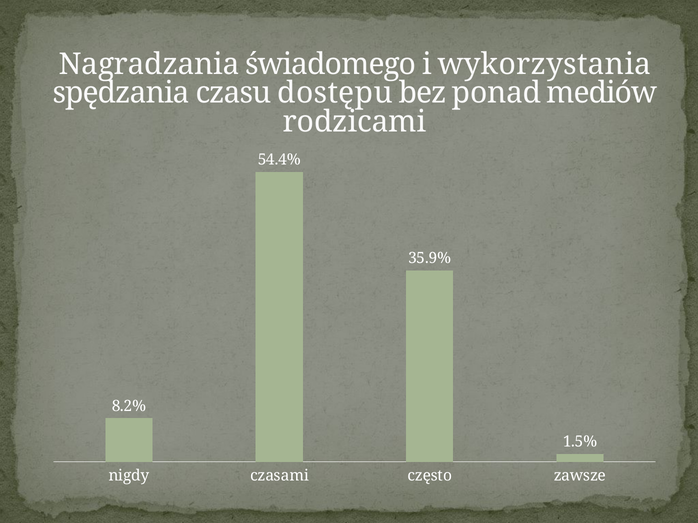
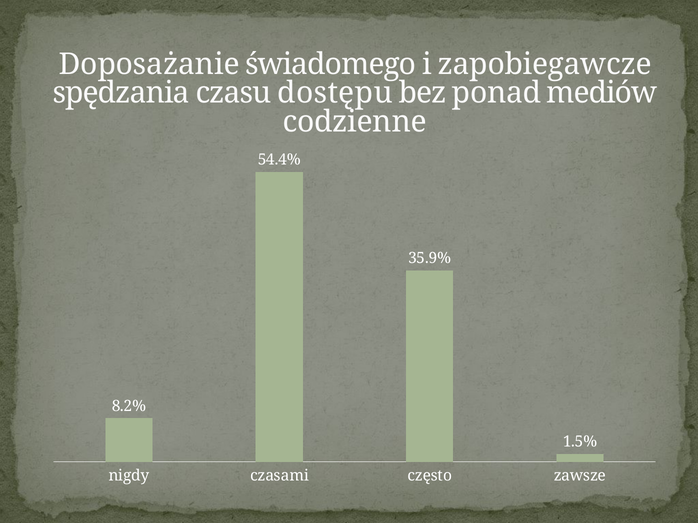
Nagradzania: Nagradzania -> Doposażanie
wykorzystania: wykorzystania -> zapobiegawcze
rodzicami: rodzicami -> codzienne
